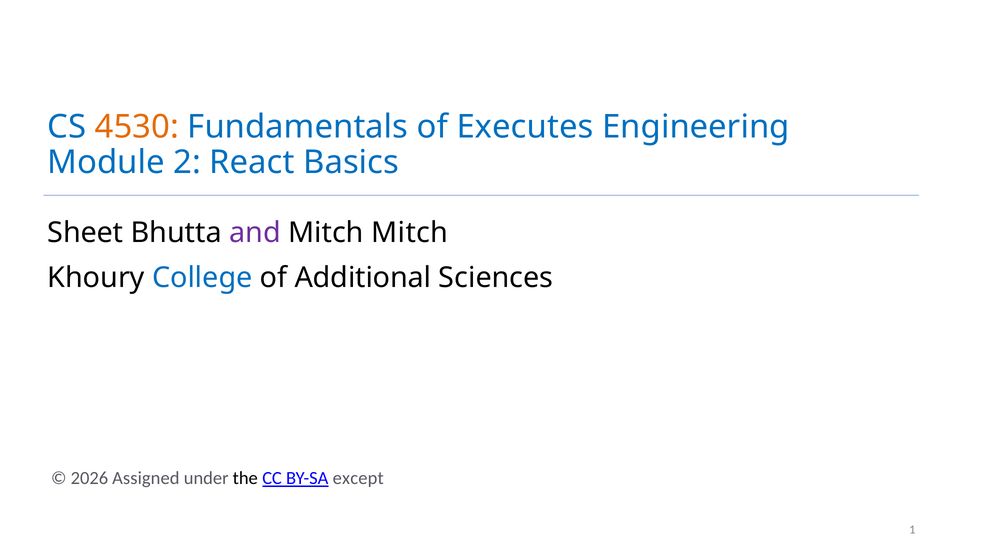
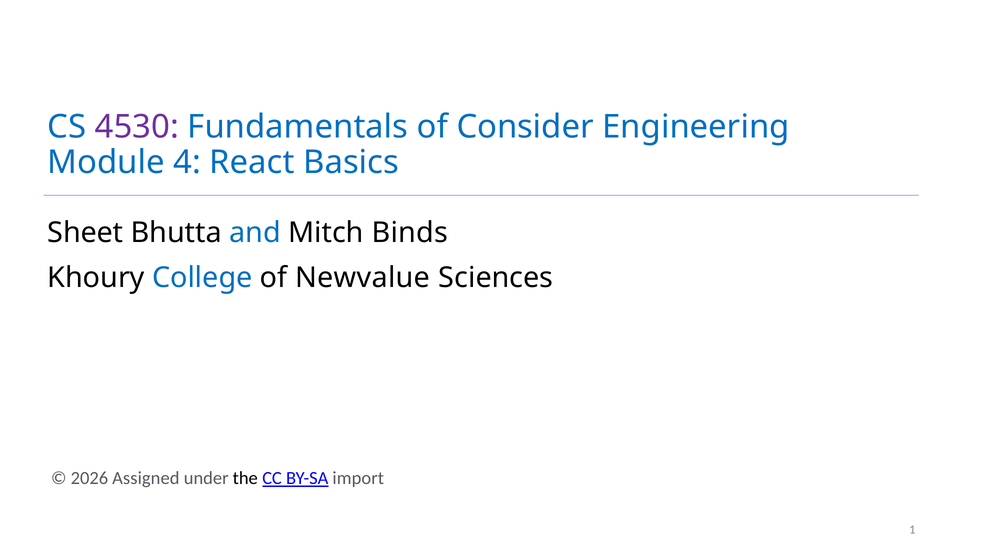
4530 colour: orange -> purple
Executes: Executes -> Consider
2: 2 -> 4
and colour: purple -> blue
Mitch Mitch: Mitch -> Binds
Additional: Additional -> Newvalue
except: except -> import
